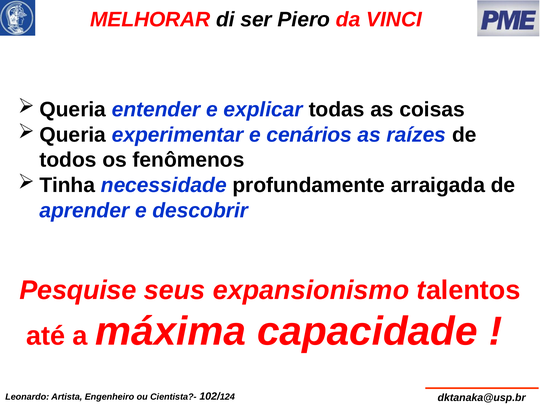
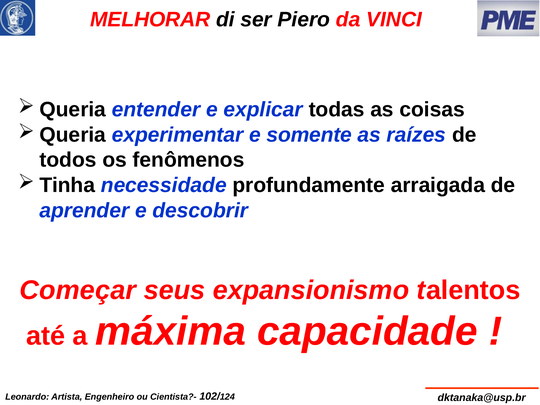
cenários: cenários -> somente
Pesquise: Pesquise -> Começar
